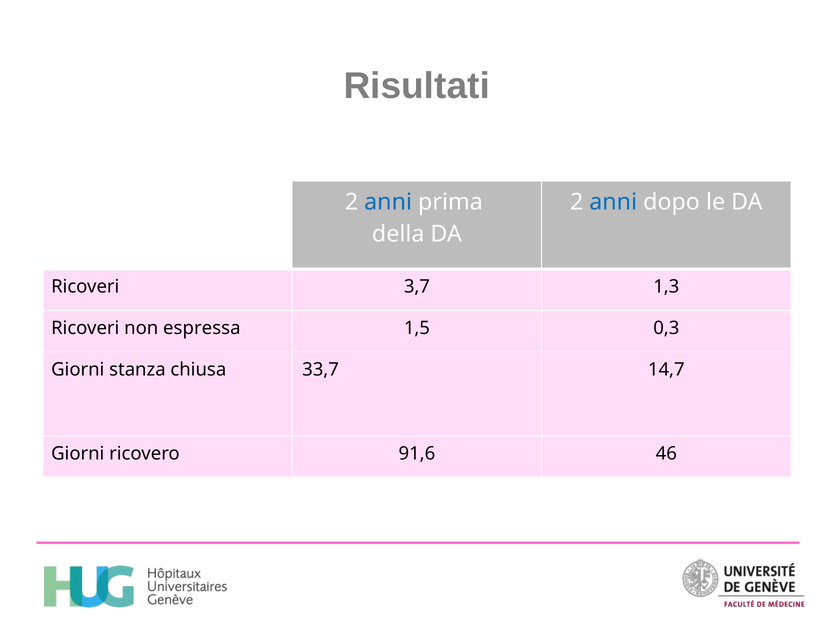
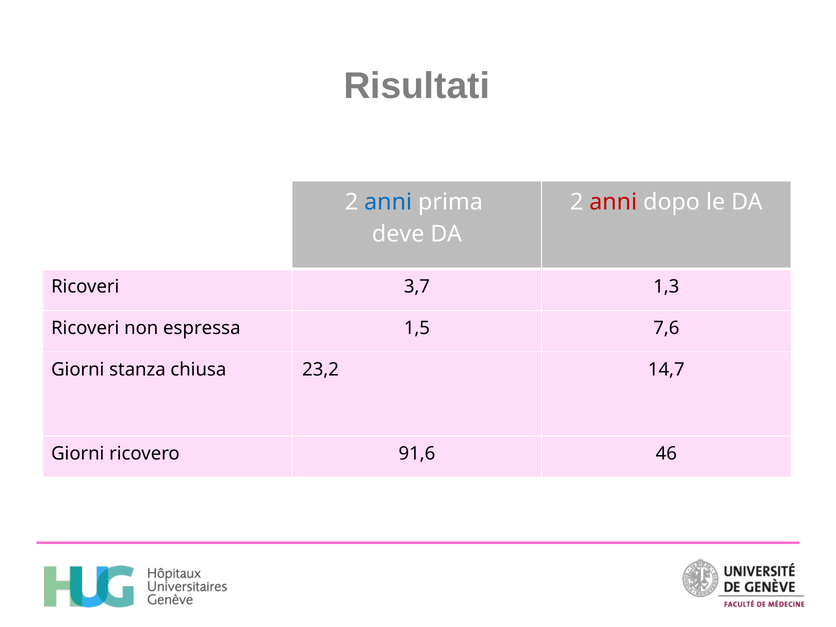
anni at (613, 202) colour: blue -> red
della: della -> deve
0,3: 0,3 -> 7,6
33,7: 33,7 -> 23,2
